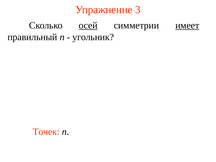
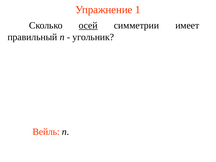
3: 3 -> 1
имеет underline: present -> none
Точек: Точек -> Вейль
